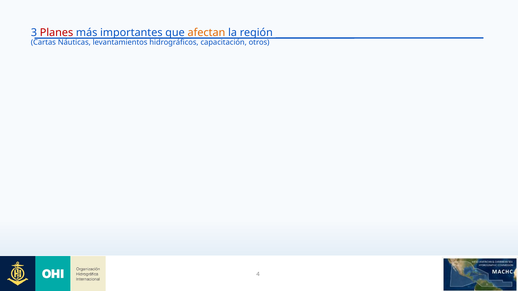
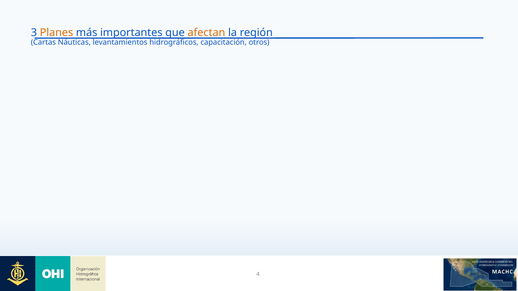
Planes colour: red -> orange
